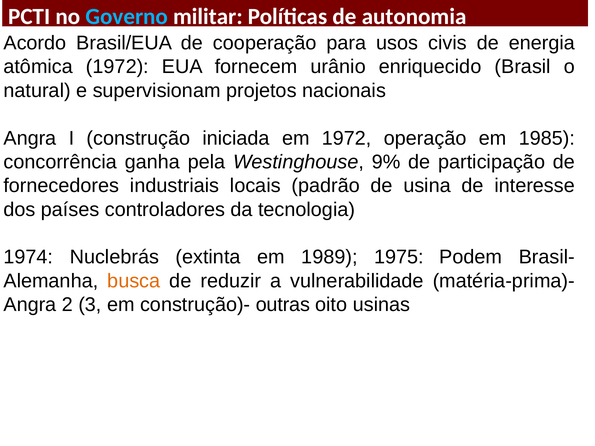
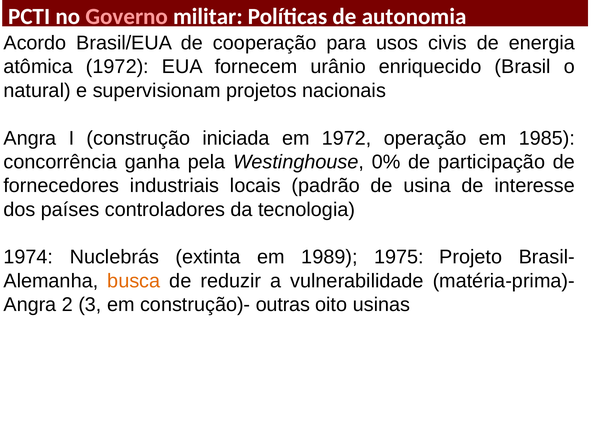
Governo colour: light blue -> pink
9%: 9% -> 0%
Podem: Podem -> Projeto
